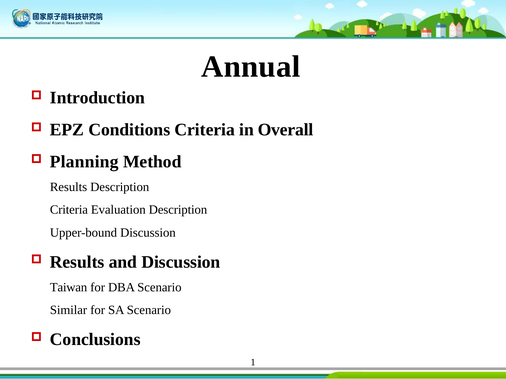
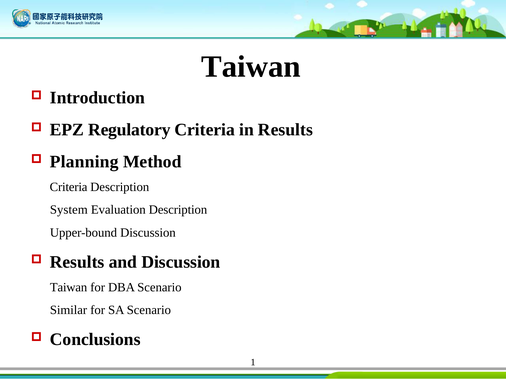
Annual at (251, 67): Annual -> Taiwan
Conditions: Conditions -> Regulatory
in Overall: Overall -> Results
Results at (69, 187): Results -> Criteria
Criteria at (69, 210): Criteria -> System
